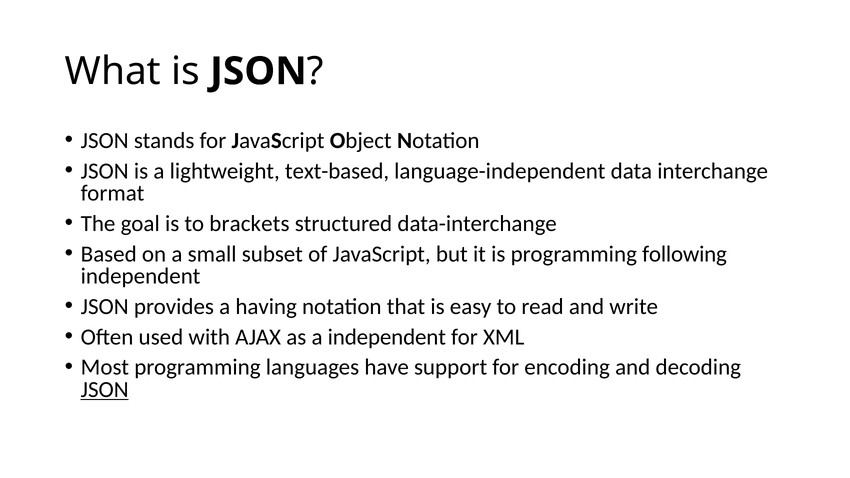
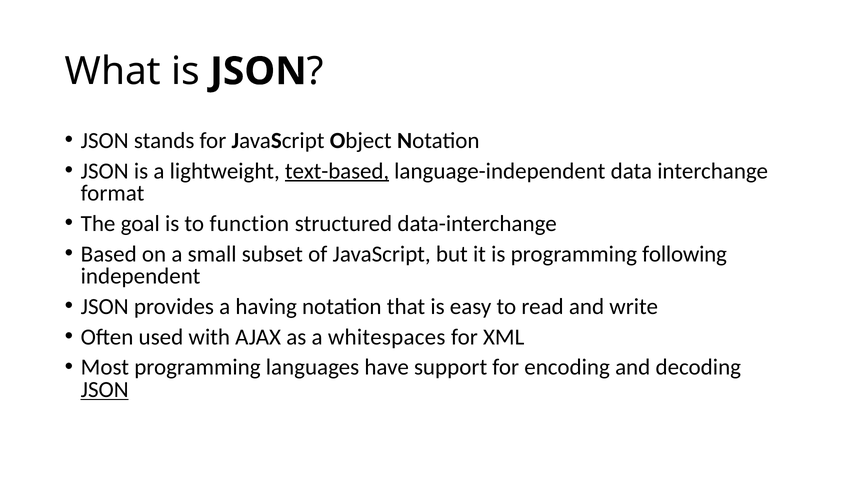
text-based underline: none -> present
brackets: brackets -> function
a independent: independent -> whitespaces
